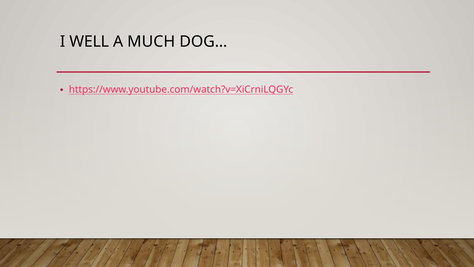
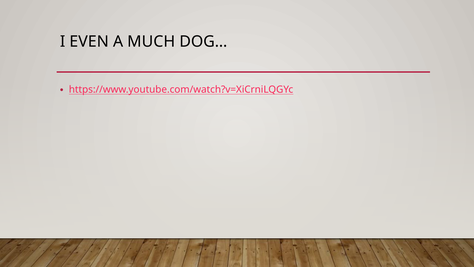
WELL: WELL -> EVEN
